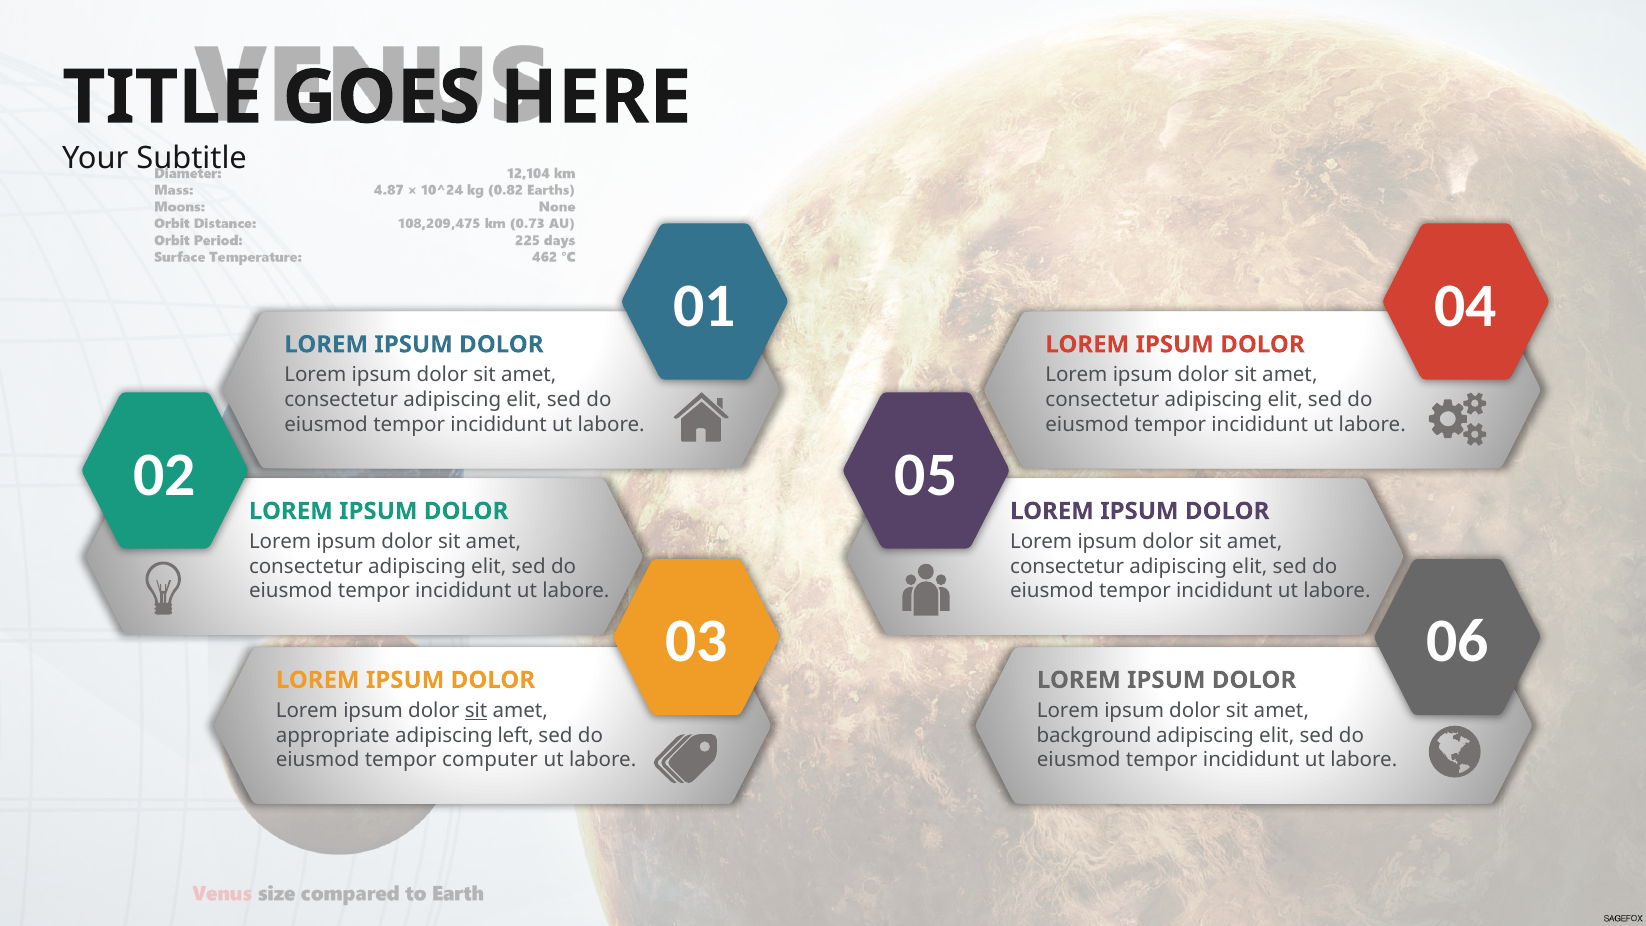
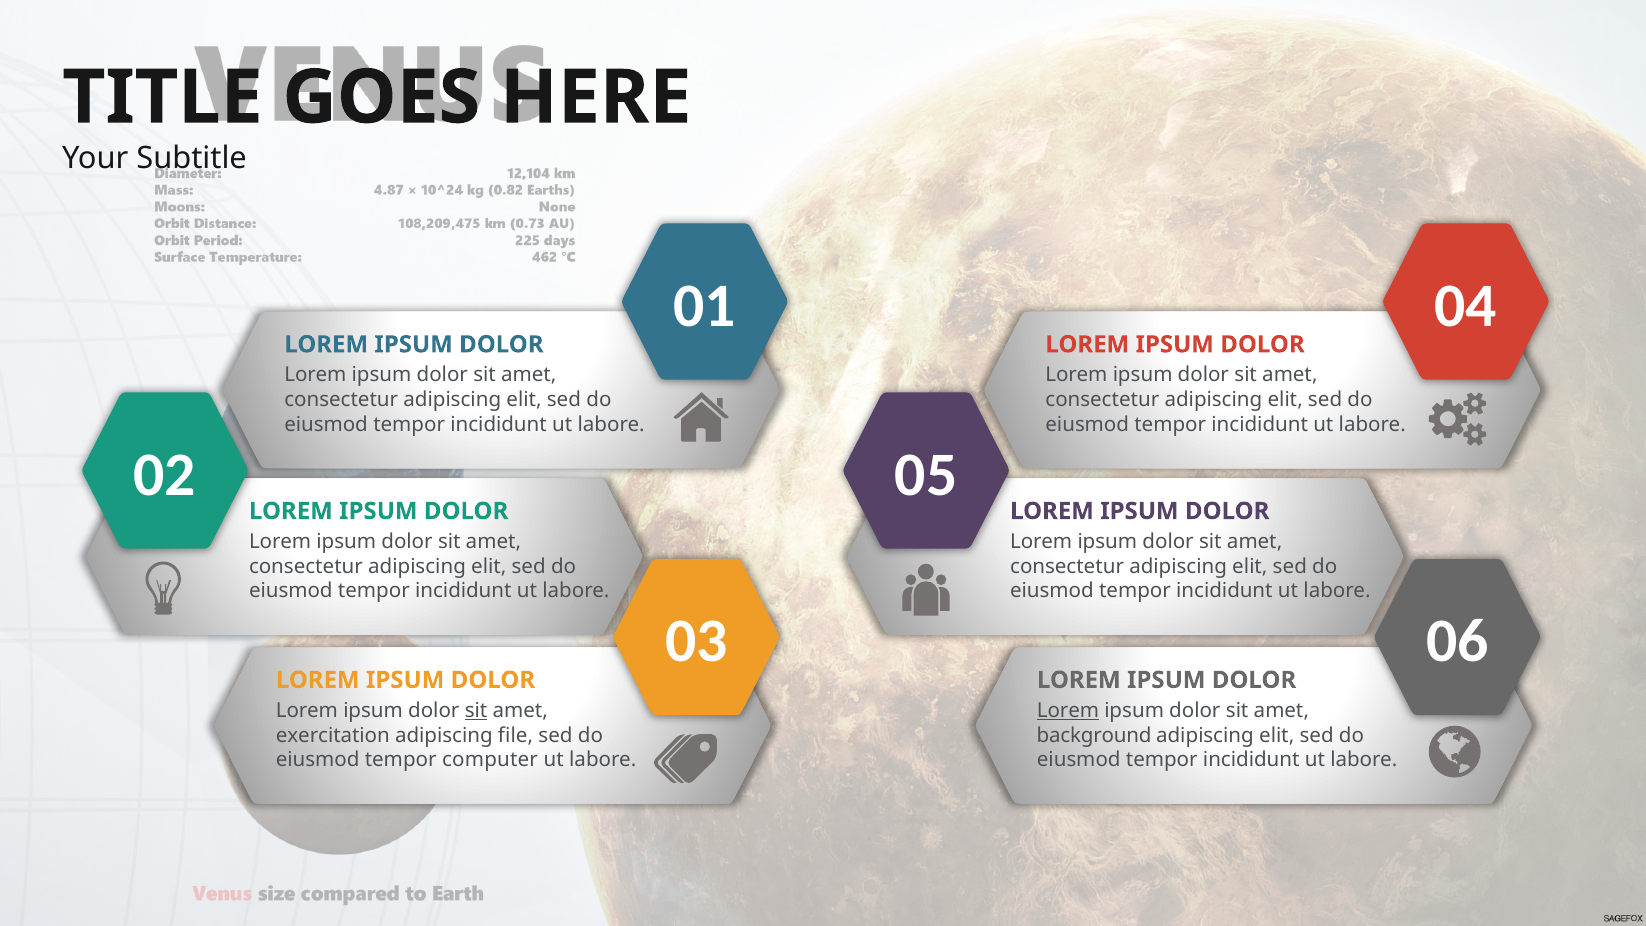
Lorem at (1068, 711) underline: none -> present
appropriate: appropriate -> exercitation
left: left -> file
